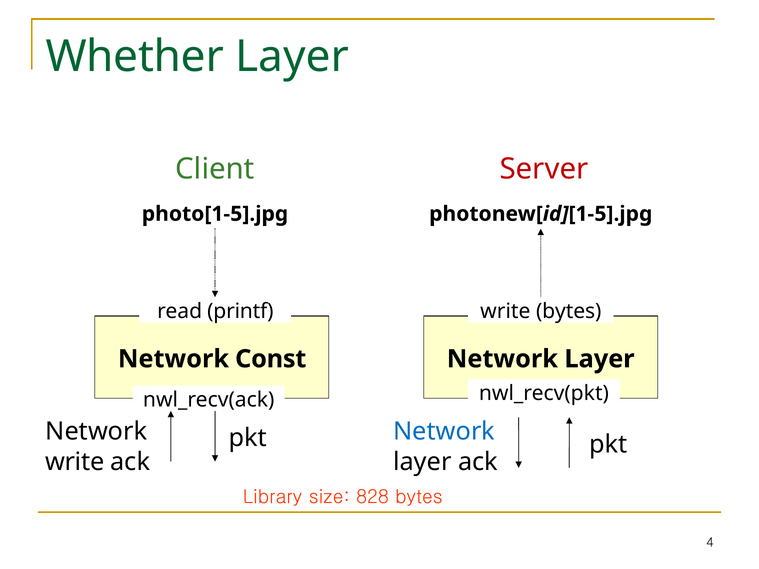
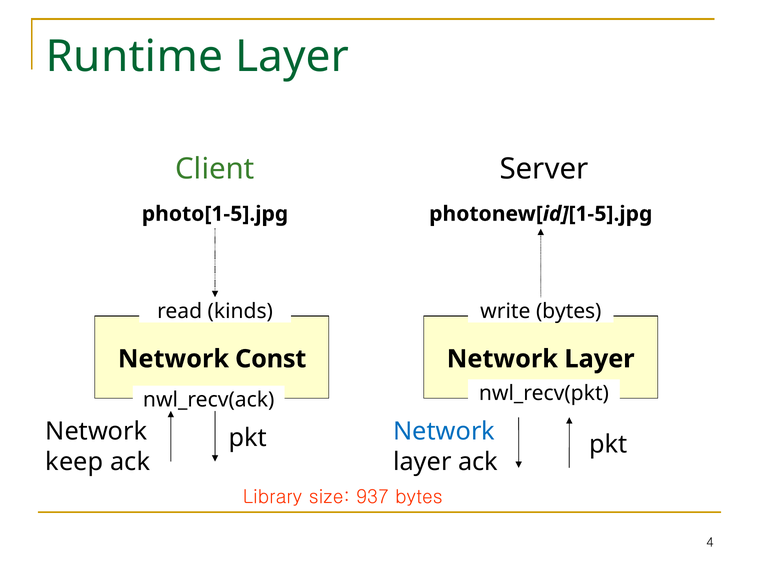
Whether: Whether -> Runtime
Server colour: red -> black
printf: printf -> kinds
write at (75, 462): write -> keep
828: 828 -> 937
